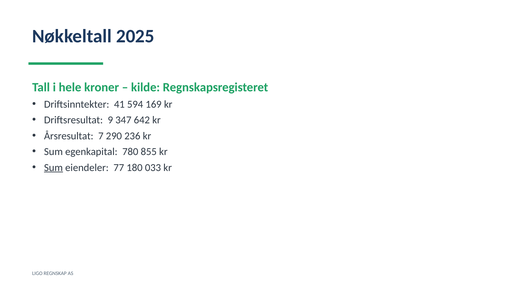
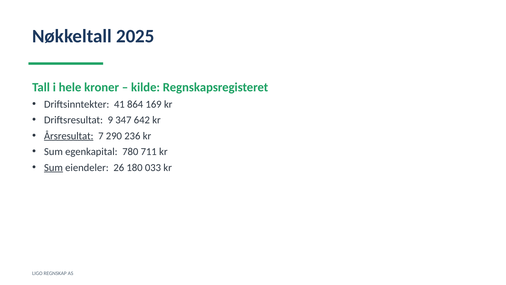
594: 594 -> 864
Årsresultat underline: none -> present
855: 855 -> 711
77: 77 -> 26
